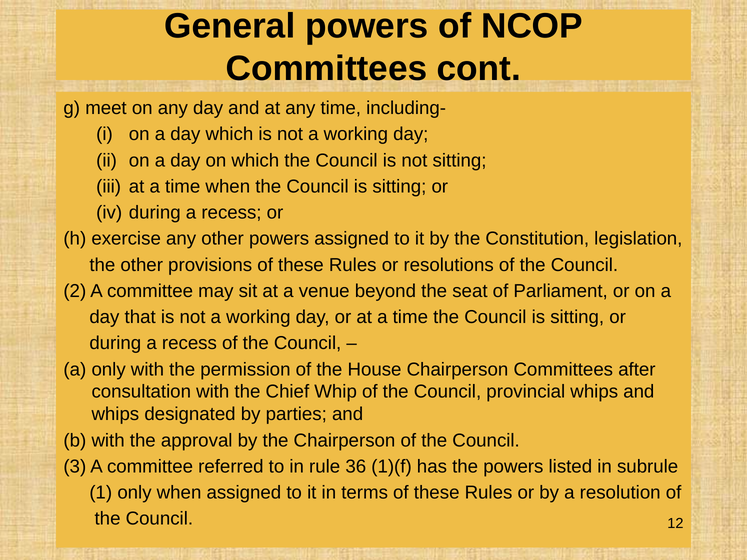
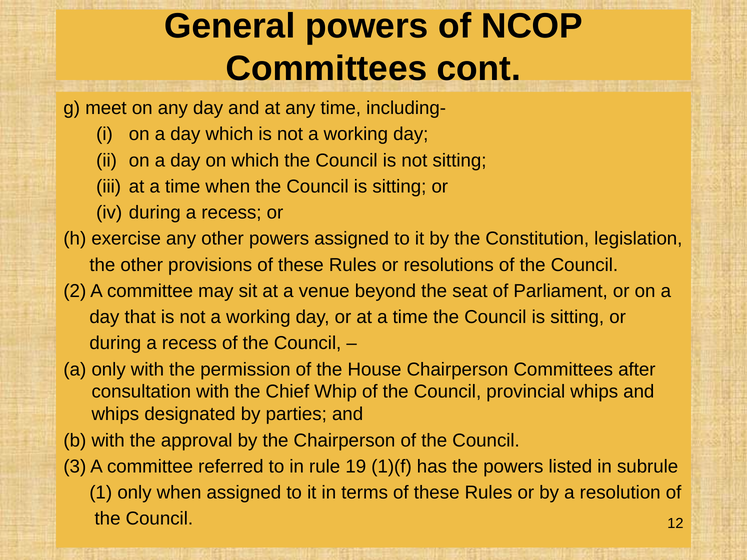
36: 36 -> 19
